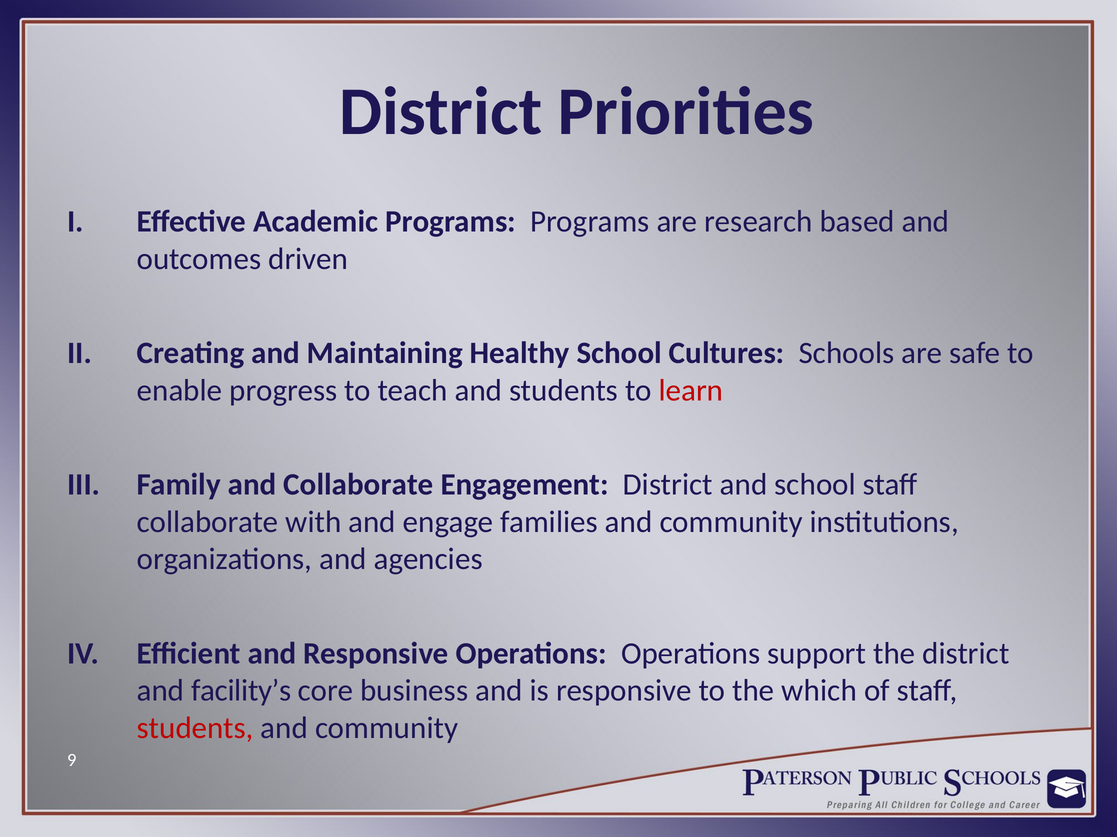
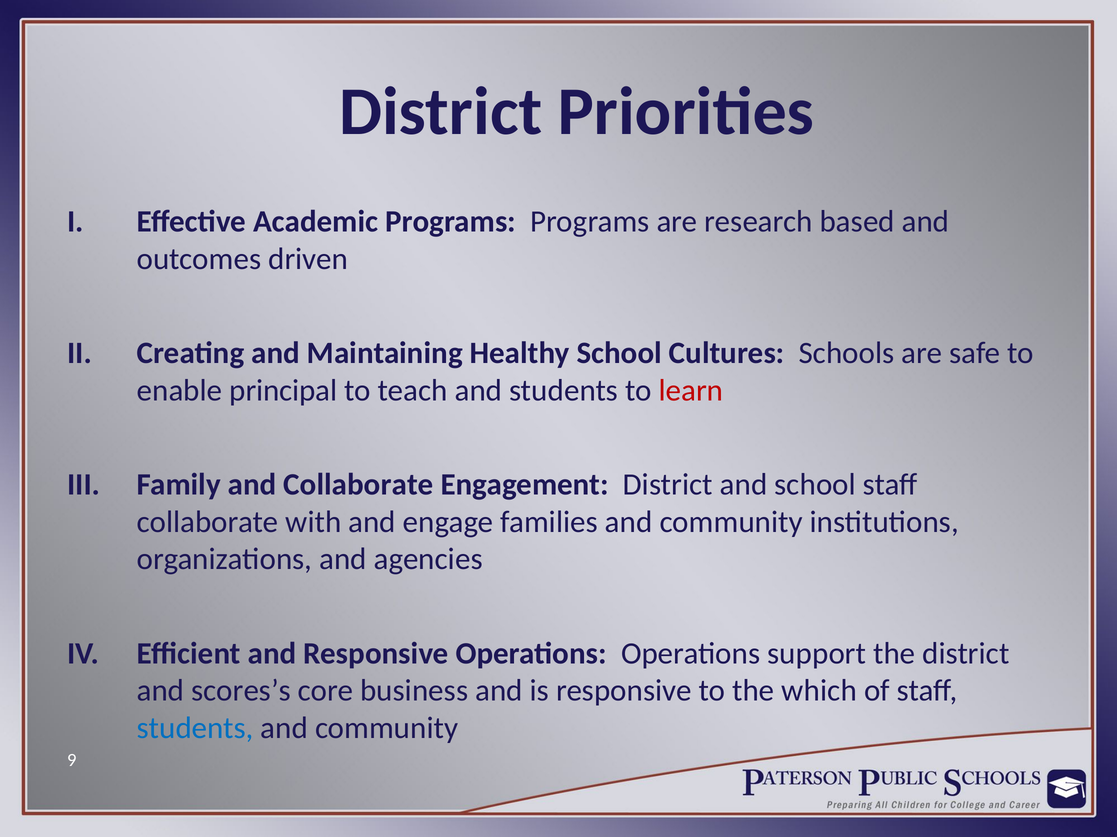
progress: progress -> principal
facility’s: facility’s -> scores’s
students at (195, 728) colour: red -> blue
